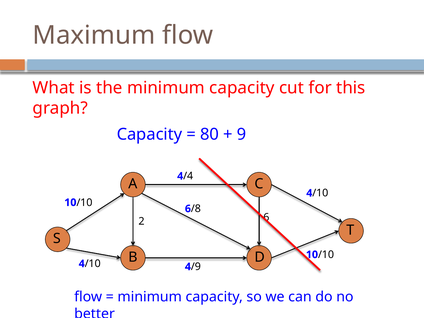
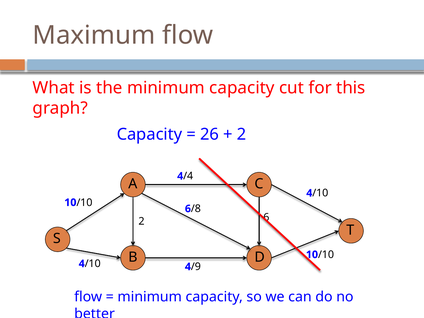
80: 80 -> 26
9 at (242, 134): 9 -> 2
